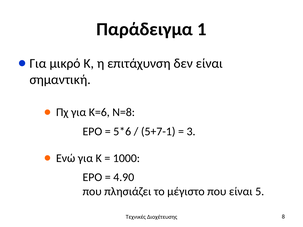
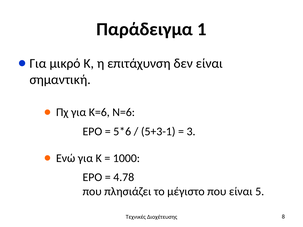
Ν=8: Ν=8 -> Ν=6
5+7-1: 5+7-1 -> 5+3-1
4.90: 4.90 -> 4.78
